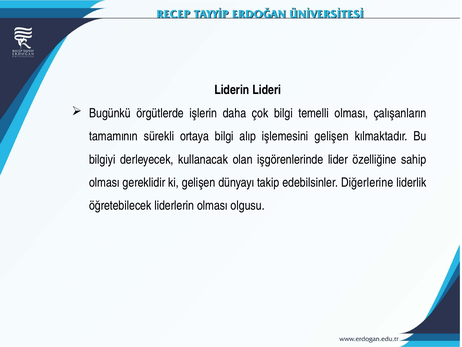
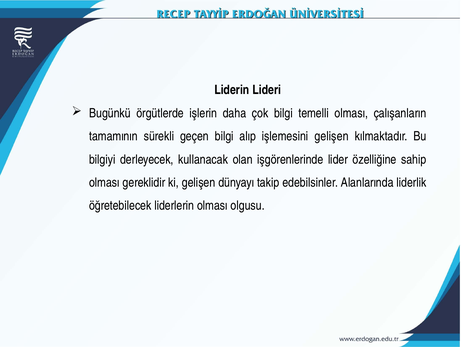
ortaya: ortaya -> geçen
Diğerlerine: Diğerlerine -> Alanlarında
